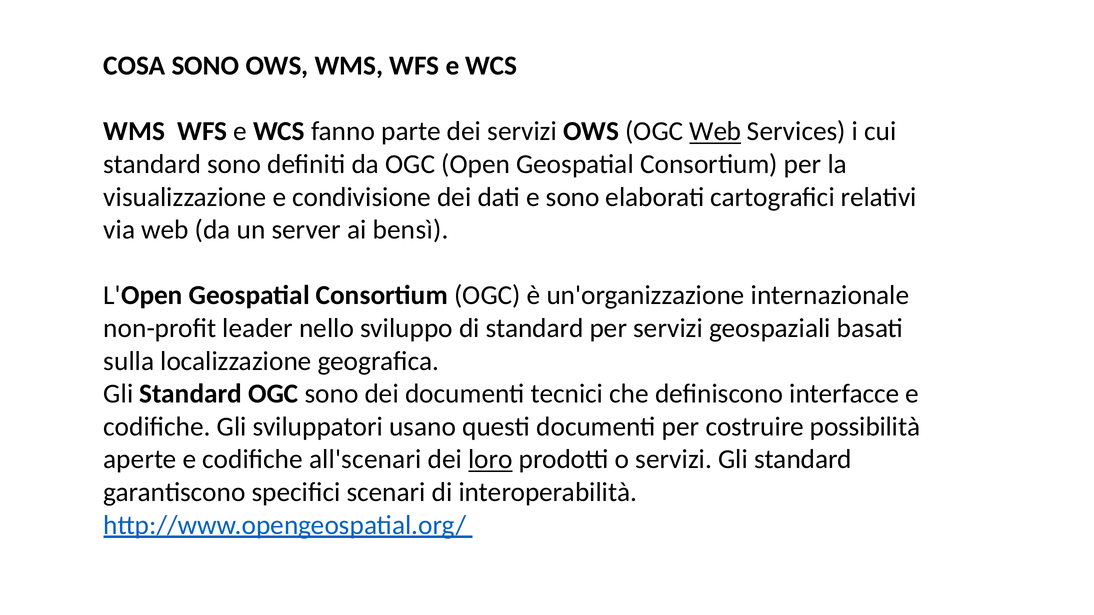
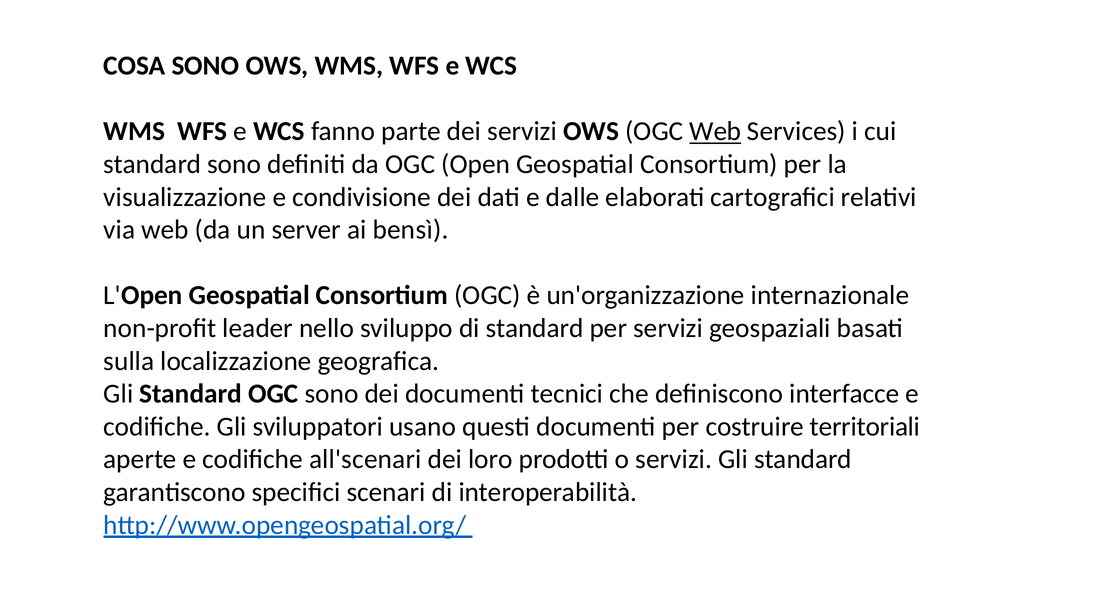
e sono: sono -> dalle
possibilità: possibilità -> territoriali
loro underline: present -> none
